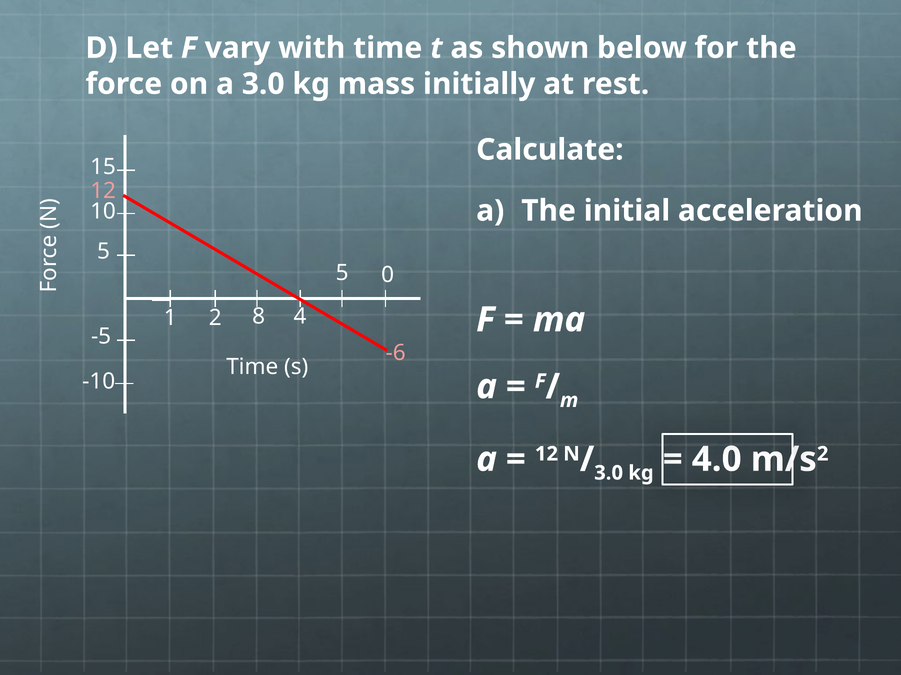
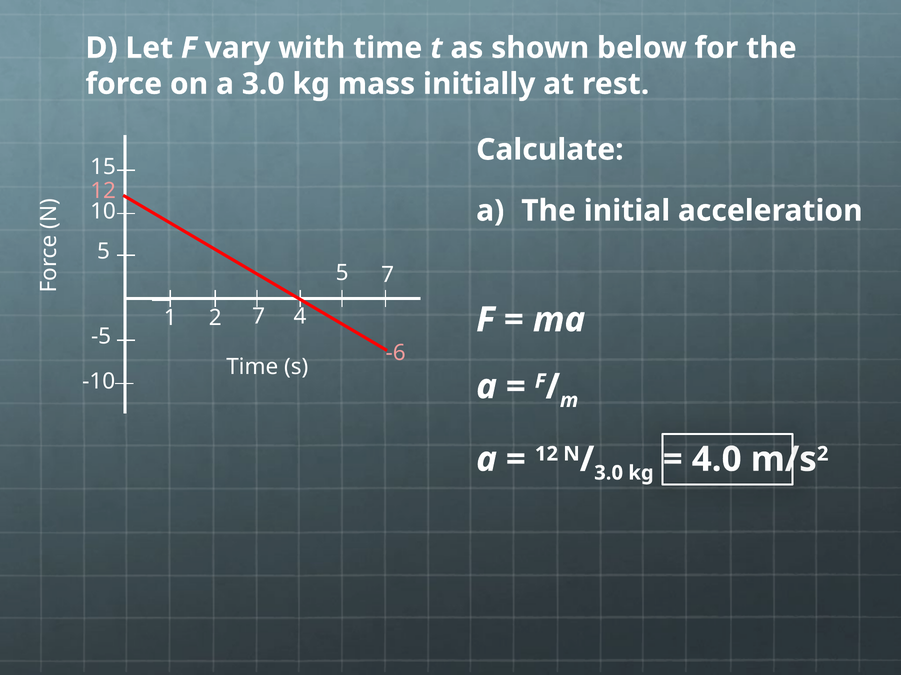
5 0: 0 -> 7
2 8: 8 -> 7
